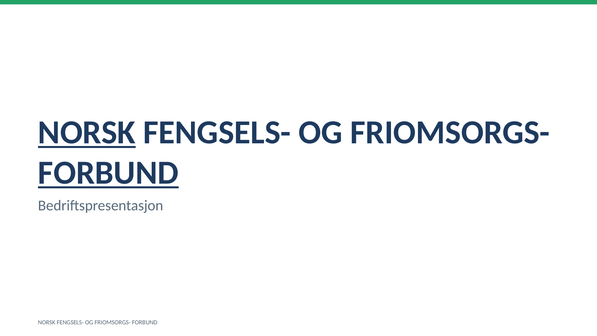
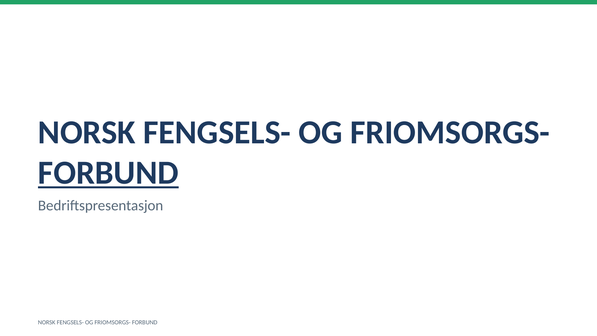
NORSK at (87, 132) underline: present -> none
